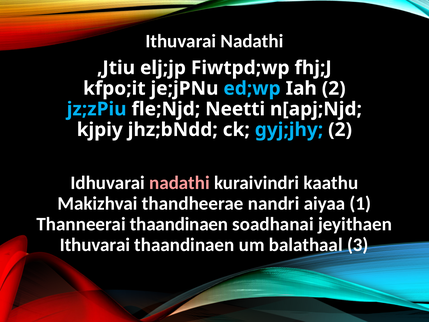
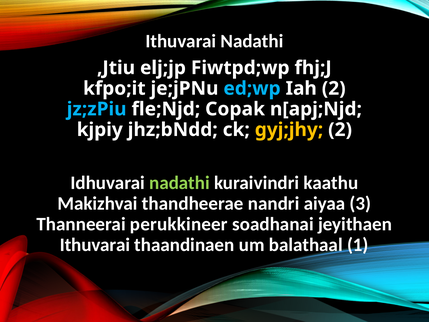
Neetti: Neetti -> Copak
gyj;jhy colour: light blue -> yellow
nadathi at (179, 183) colour: pink -> light green
1: 1 -> 3
Thanneerai thaandinaen: thaandinaen -> perukkineer
3: 3 -> 1
